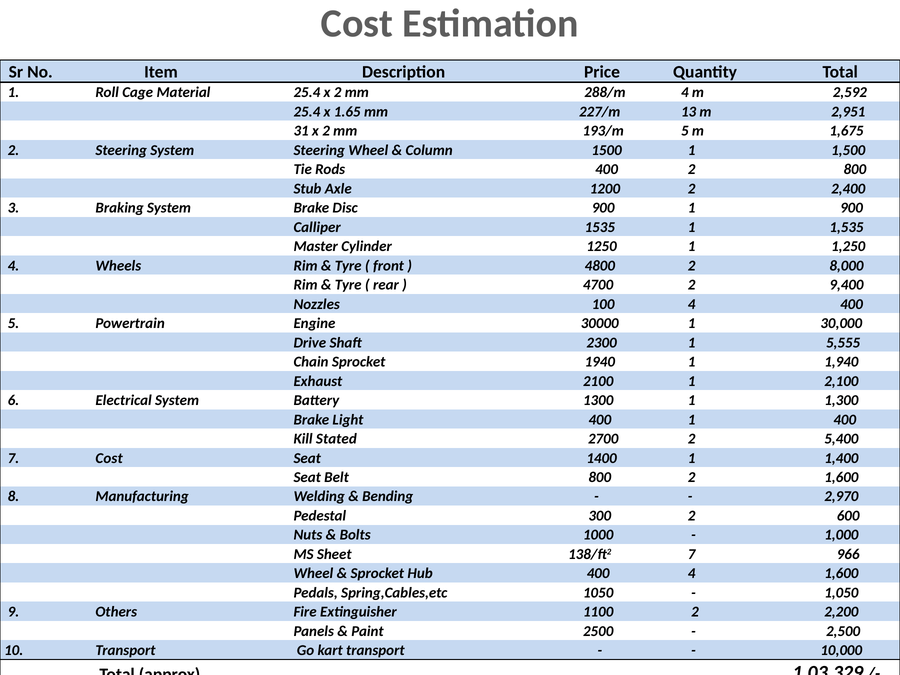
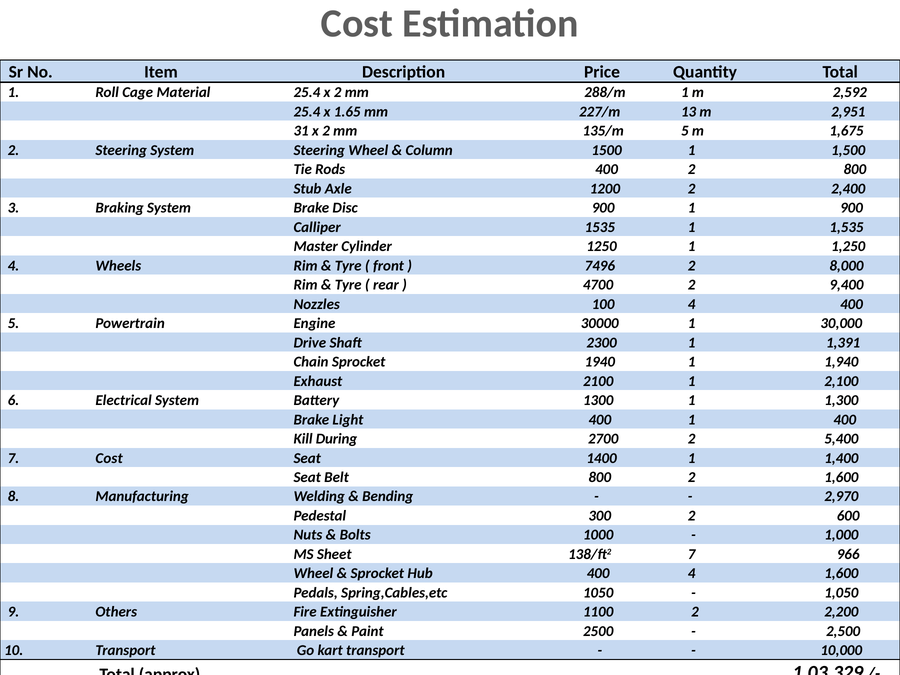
288/m 4: 4 -> 1
193/m: 193/m -> 135/m
4800: 4800 -> 7496
5,555: 5,555 -> 1,391
Stated: Stated -> During
